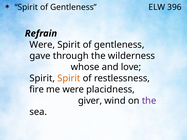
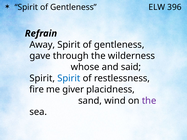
Were at (42, 45): Were -> Away
love: love -> said
Spirit at (69, 78) colour: orange -> blue
me were: were -> giver
giver: giver -> sand
